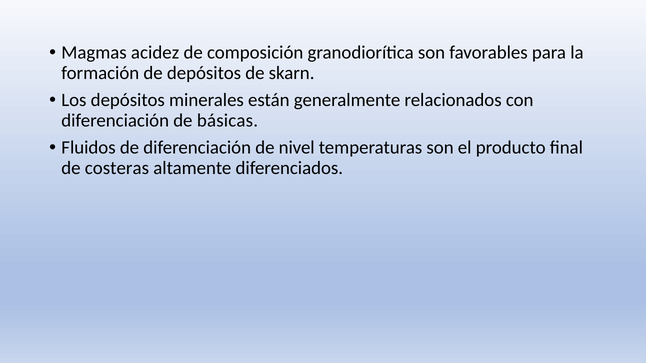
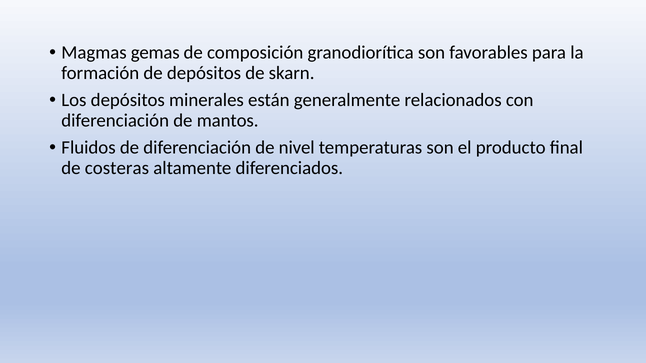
acidez: acidez -> gemas
básicas: básicas -> mantos
